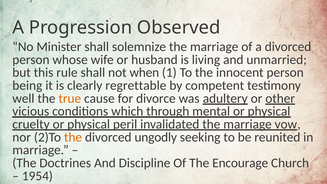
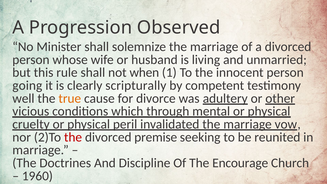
being: being -> going
regrettable: regrettable -> scripturally
the at (73, 137) colour: orange -> red
ungodly: ungodly -> premise
1954: 1954 -> 1960
